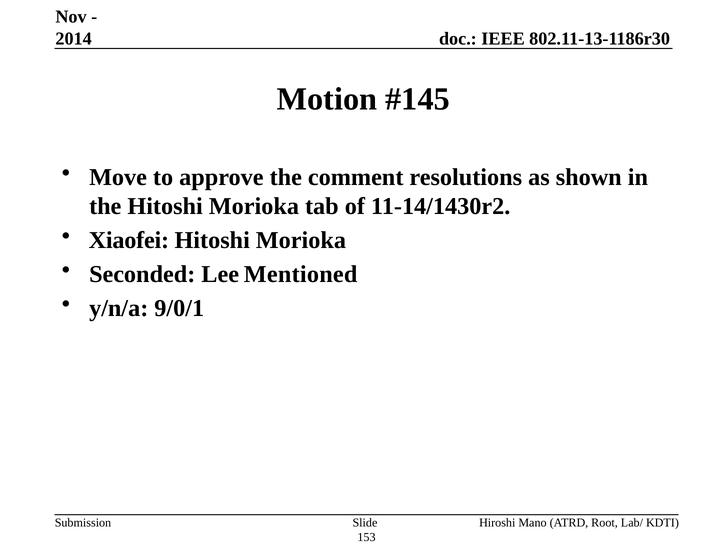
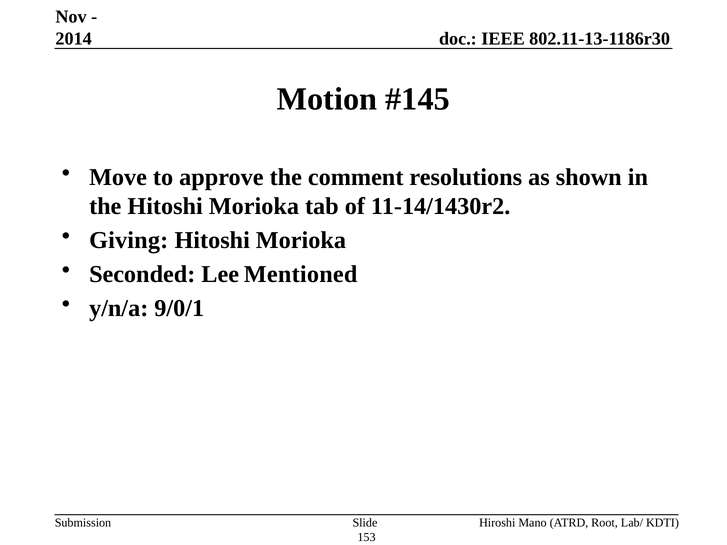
Xiaofei: Xiaofei -> Giving
